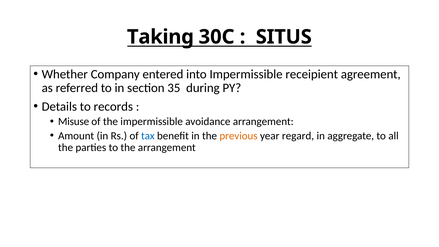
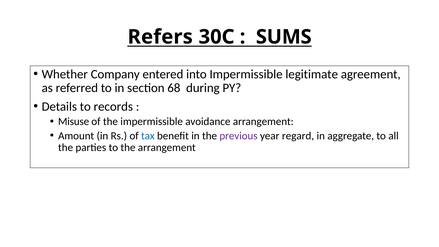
Taking: Taking -> Refers
SITUS: SITUS -> SUMS
receipient: receipient -> legitimate
35: 35 -> 68
previous colour: orange -> purple
